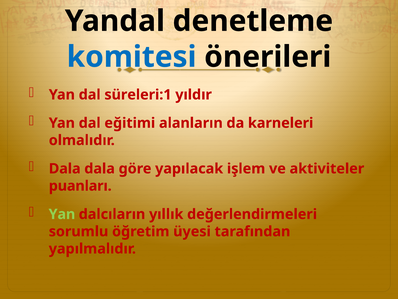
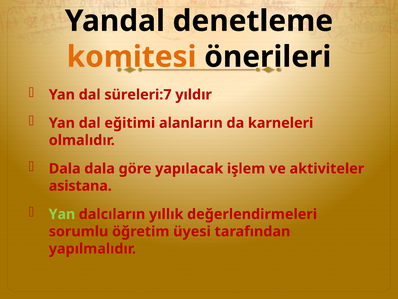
komitesi colour: blue -> orange
süreleri:1: süreleri:1 -> süreleri:7
puanları: puanları -> asistana
